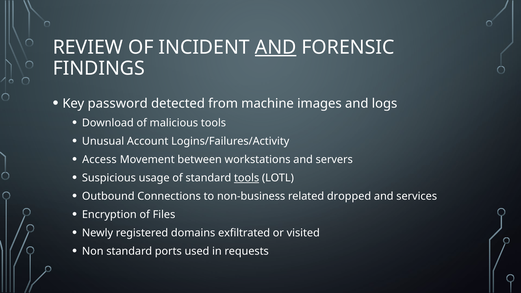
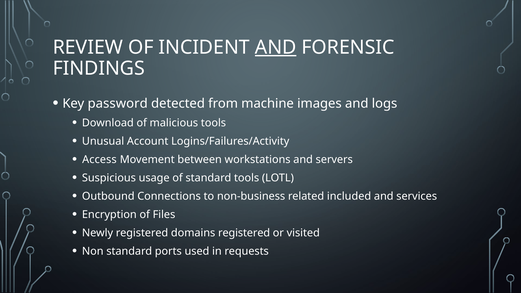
tools at (247, 178) underline: present -> none
dropped: dropped -> included
domains exfiltrated: exfiltrated -> registered
